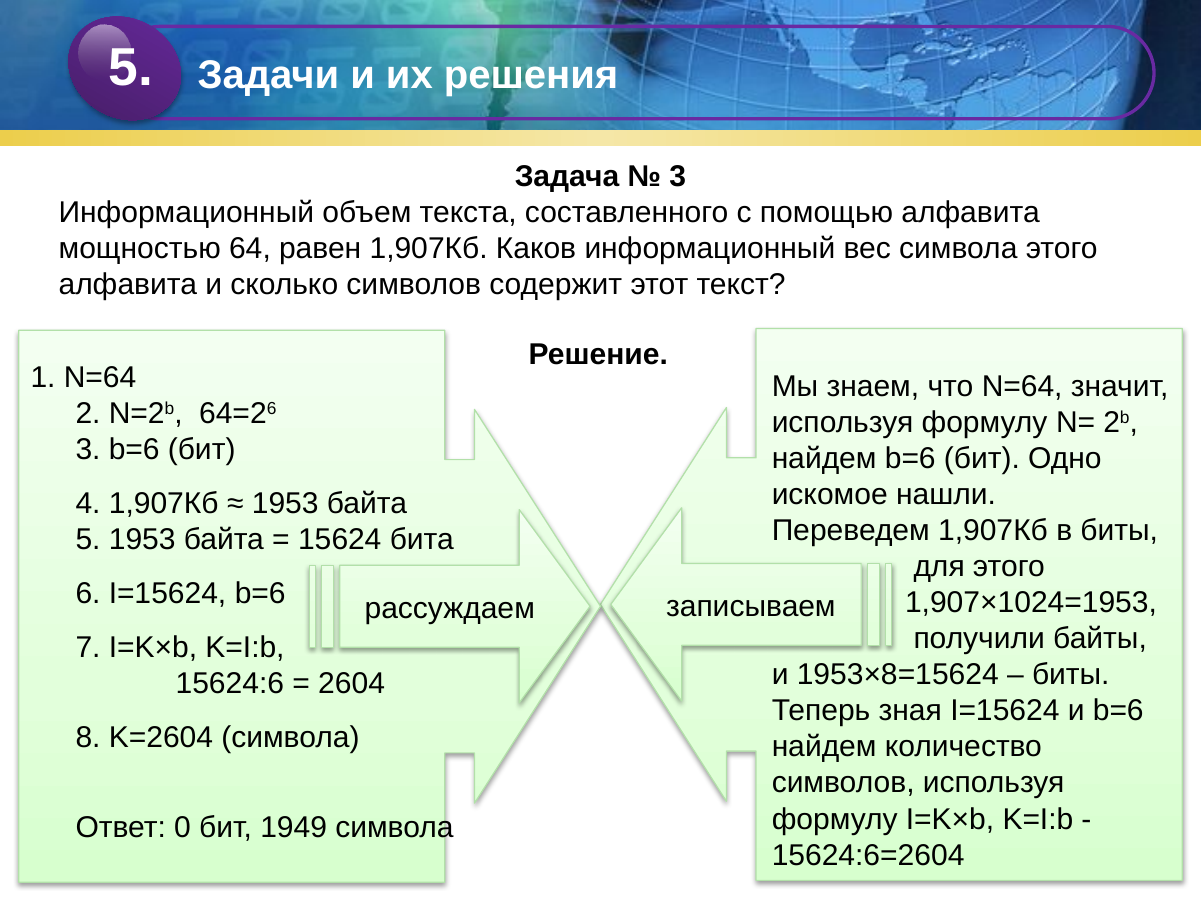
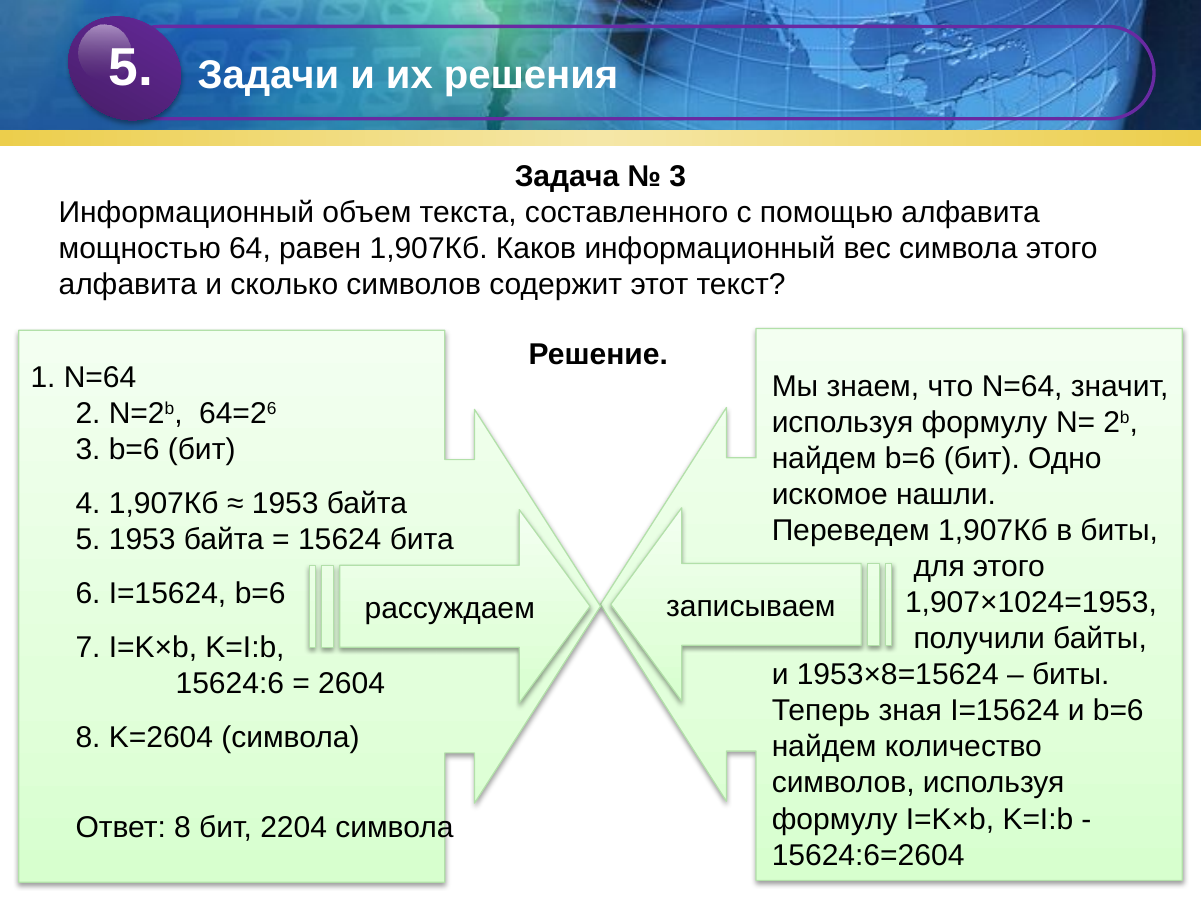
Ответ 0: 0 -> 8
1949: 1949 -> 2204
